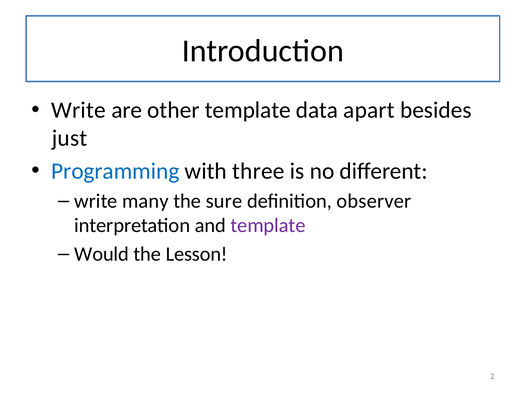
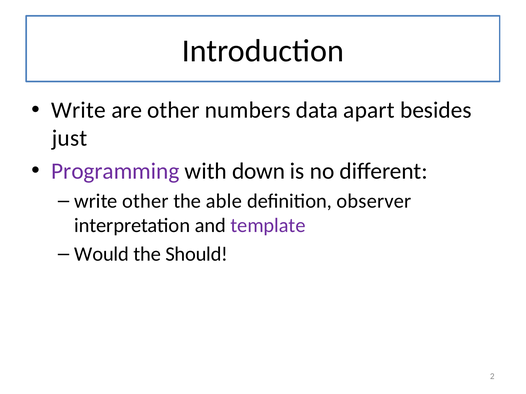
other template: template -> numbers
Programming colour: blue -> purple
three: three -> down
write many: many -> other
sure: sure -> able
Lesson: Lesson -> Should
